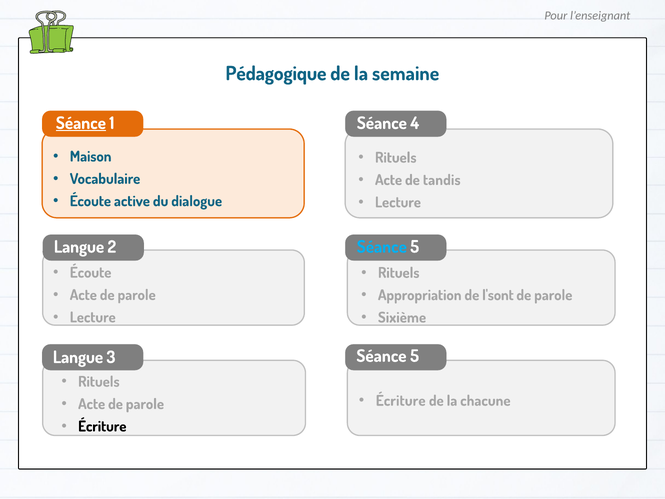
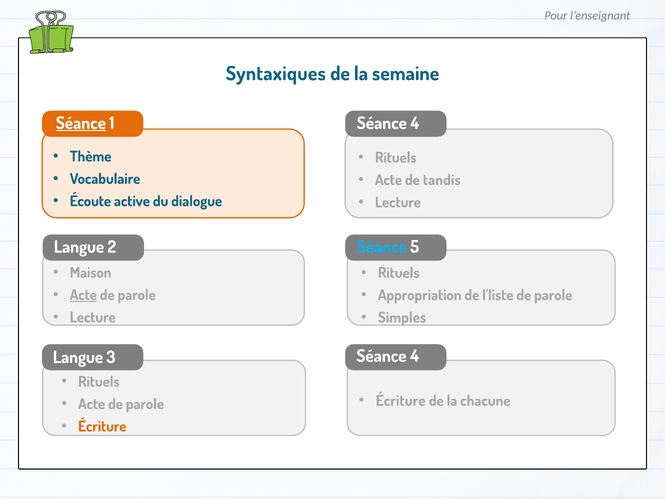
Pédagogique: Pédagogique -> Syntaxiques
Maison: Maison -> Thème
Écoute at (91, 273): Écoute -> Maison
Acte at (83, 295) underline: none -> present
l'sont: l'sont -> l'liste
Sixième: Sixième -> Simples
5 at (415, 356): 5 -> 4
Écriture at (102, 426) colour: black -> orange
